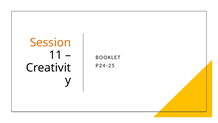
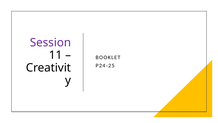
Session colour: orange -> purple
